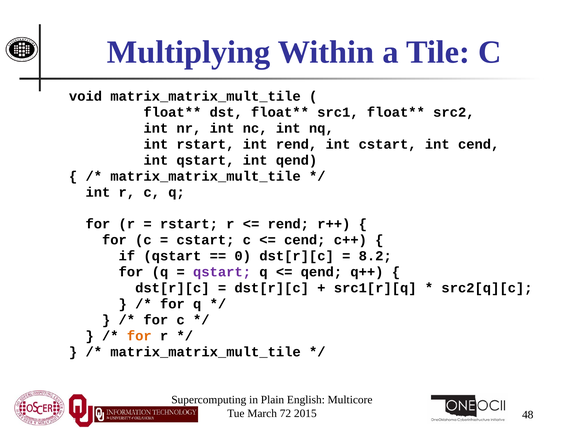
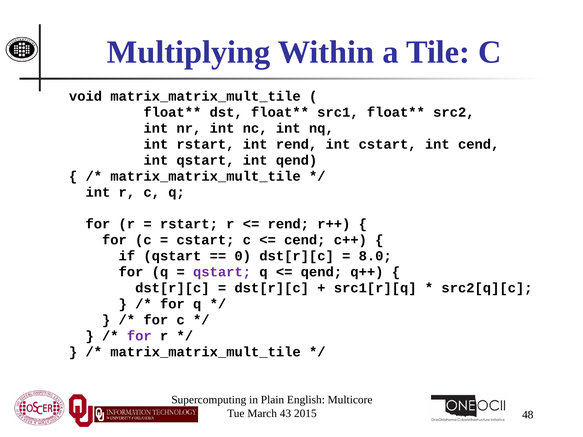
8.2: 8.2 -> 8.0
for at (139, 336) colour: orange -> purple
72: 72 -> 43
